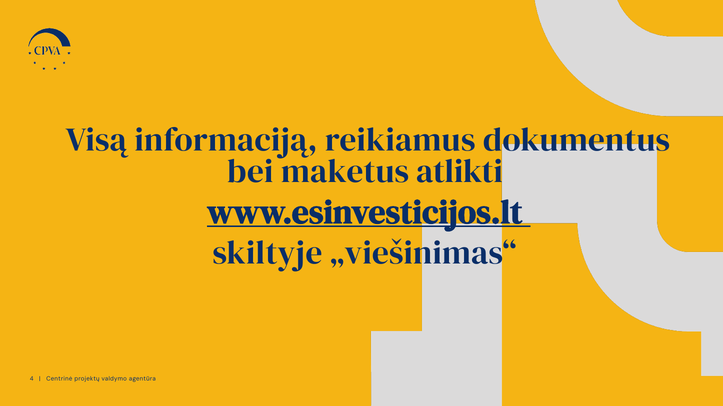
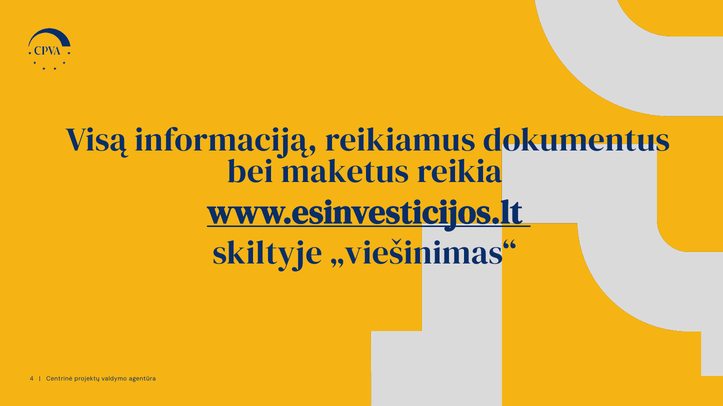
atlikti: atlikti -> reikia
